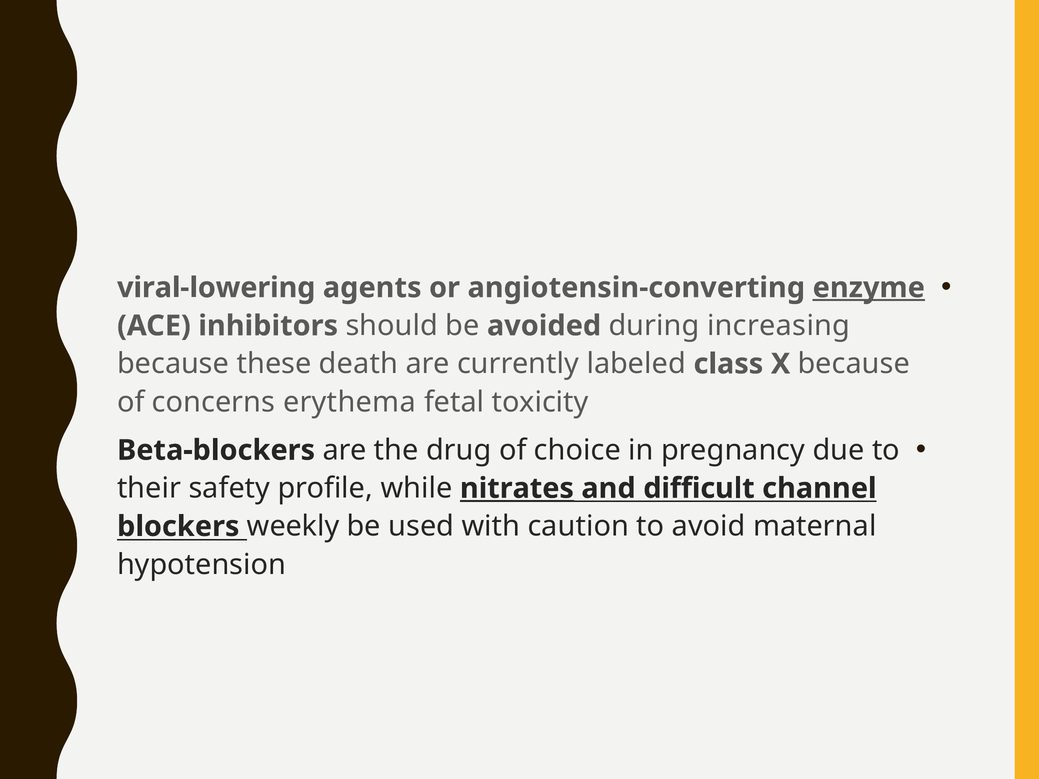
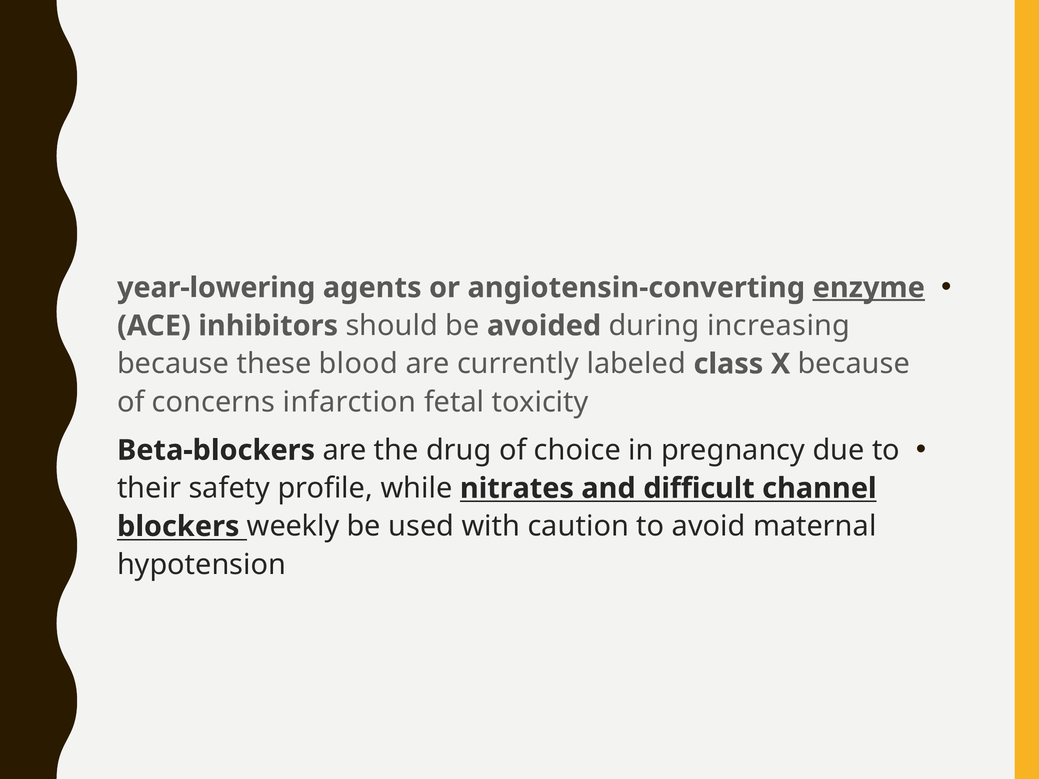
viral-lowering: viral-lowering -> year-lowering
death: death -> blood
erythema: erythema -> infarction
nitrates underline: present -> none
